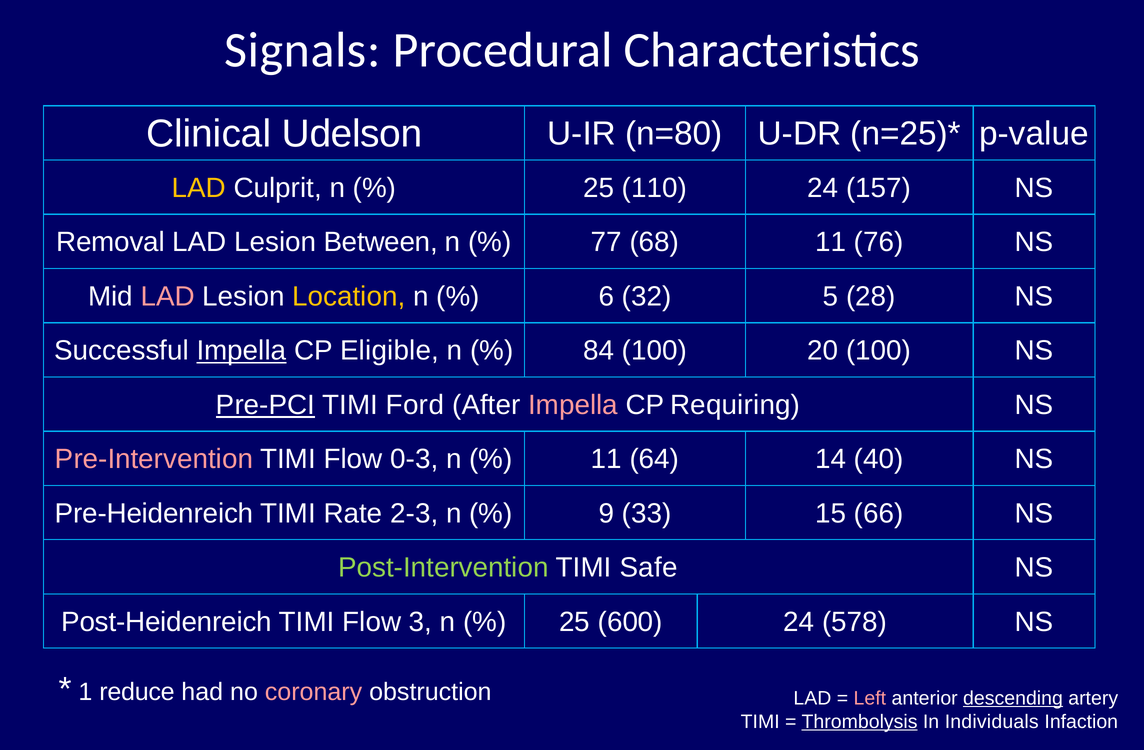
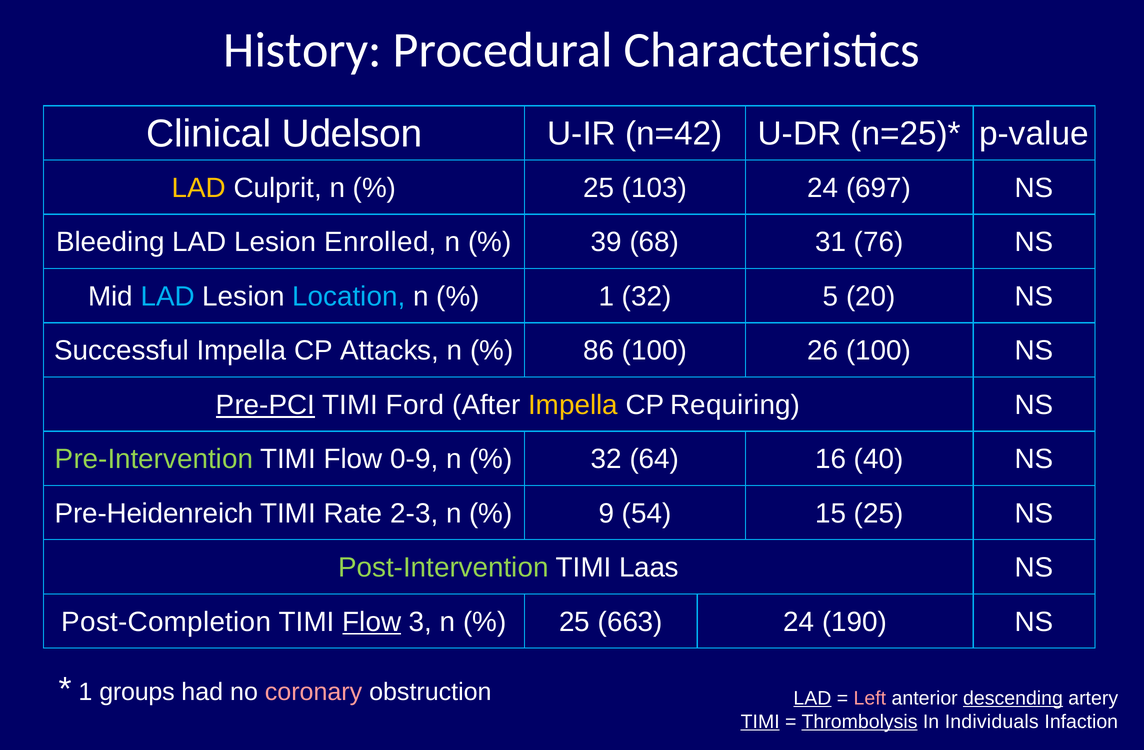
Signals: Signals -> History
n=80: n=80 -> n=42
110: 110 -> 103
157: 157 -> 697
Removal: Removal -> Bleeding
Between: Between -> Enrolled
77: 77 -> 39
68 11: 11 -> 31
LAD at (168, 296) colour: pink -> light blue
Location colour: yellow -> light blue
6 at (606, 296): 6 -> 1
28: 28 -> 20
Impella at (241, 351) underline: present -> none
Eligible: Eligible -> Attacks
84: 84 -> 86
20: 20 -> 26
Impella at (573, 405) colour: pink -> yellow
Pre-Intervention colour: pink -> light green
0-3: 0-3 -> 0-9
11 at (606, 459): 11 -> 32
14: 14 -> 16
33: 33 -> 54
15 66: 66 -> 25
Safe: Safe -> Laas
Post-Heidenreich: Post-Heidenreich -> Post-Completion
Flow at (372, 621) underline: none -> present
600: 600 -> 663
578: 578 -> 190
reduce: reduce -> groups
LAD at (812, 698) underline: none -> present
TIMI at (760, 721) underline: none -> present
